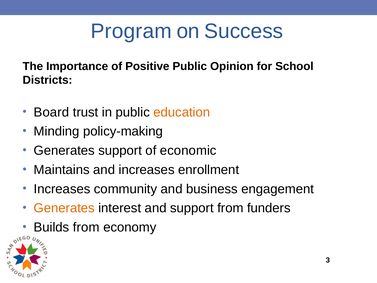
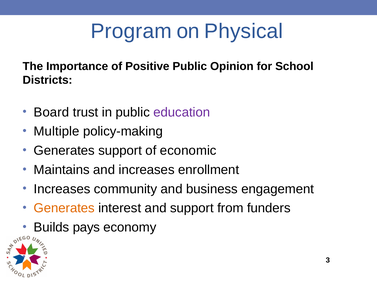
Success: Success -> Physical
education colour: orange -> purple
Minding: Minding -> Multiple
Builds from: from -> pays
